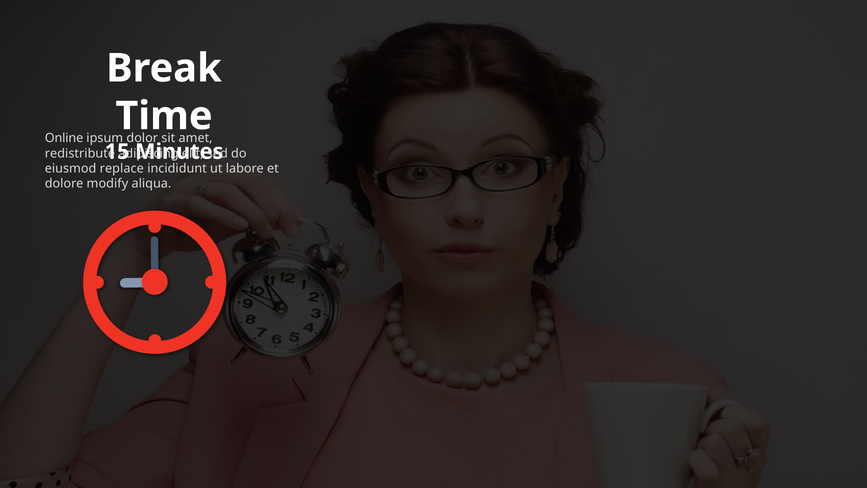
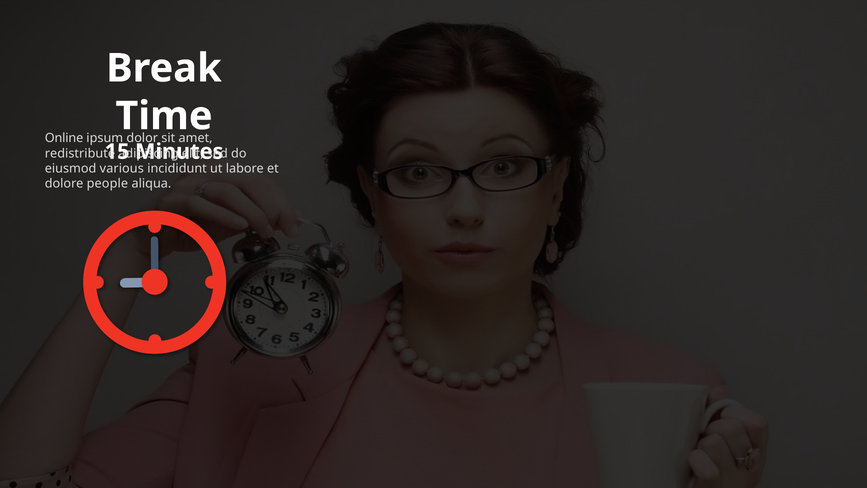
replace: replace -> various
modify: modify -> people
